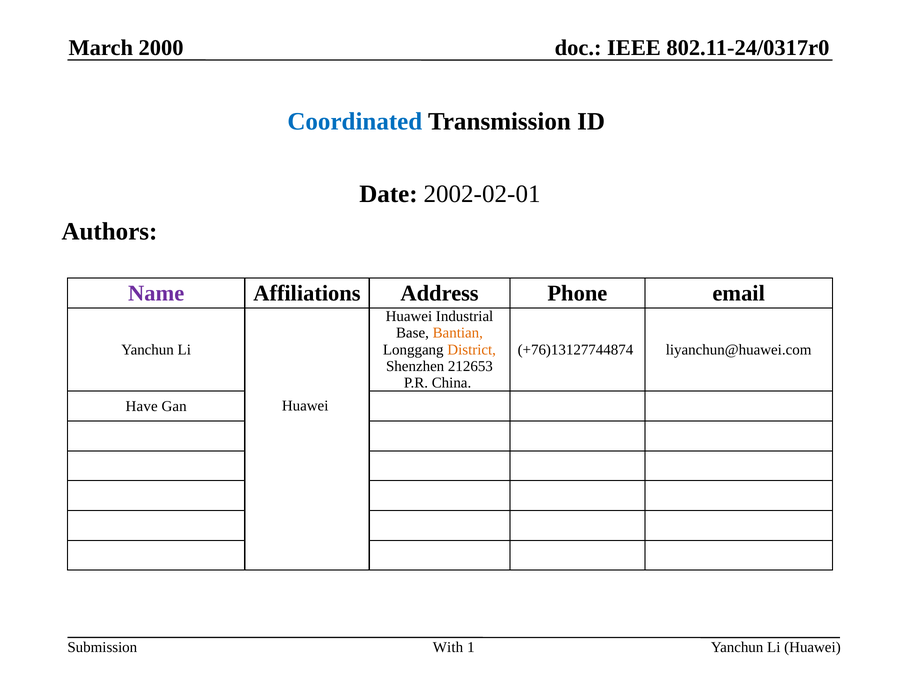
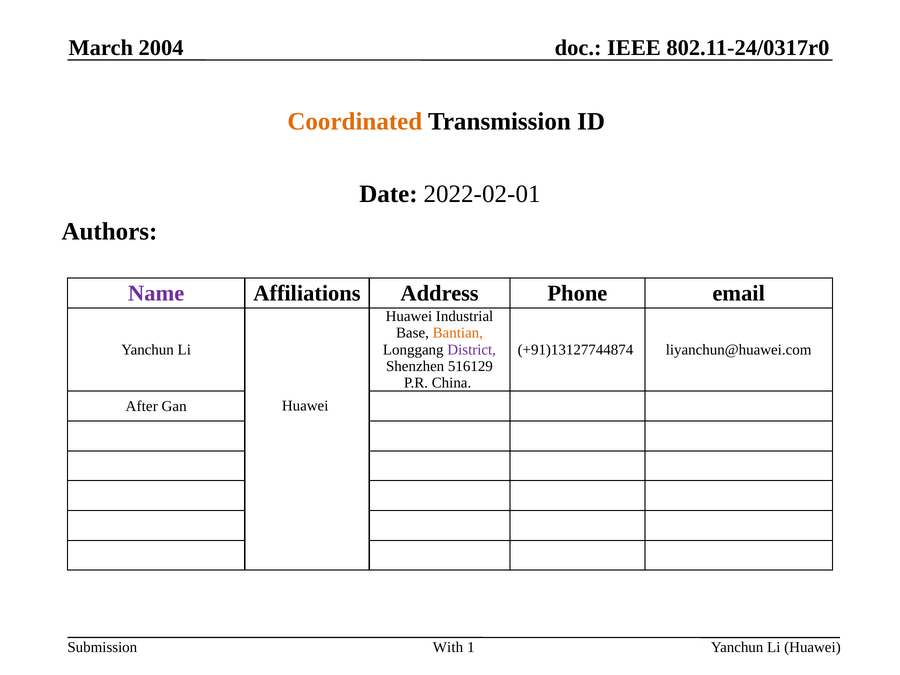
2000: 2000 -> 2004
Coordinated colour: blue -> orange
2002-02-01: 2002-02-01 -> 2022-02-01
District colour: orange -> purple
+76)13127744874: +76)13127744874 -> +91)13127744874
212653: 212653 -> 516129
Have: Have -> After
